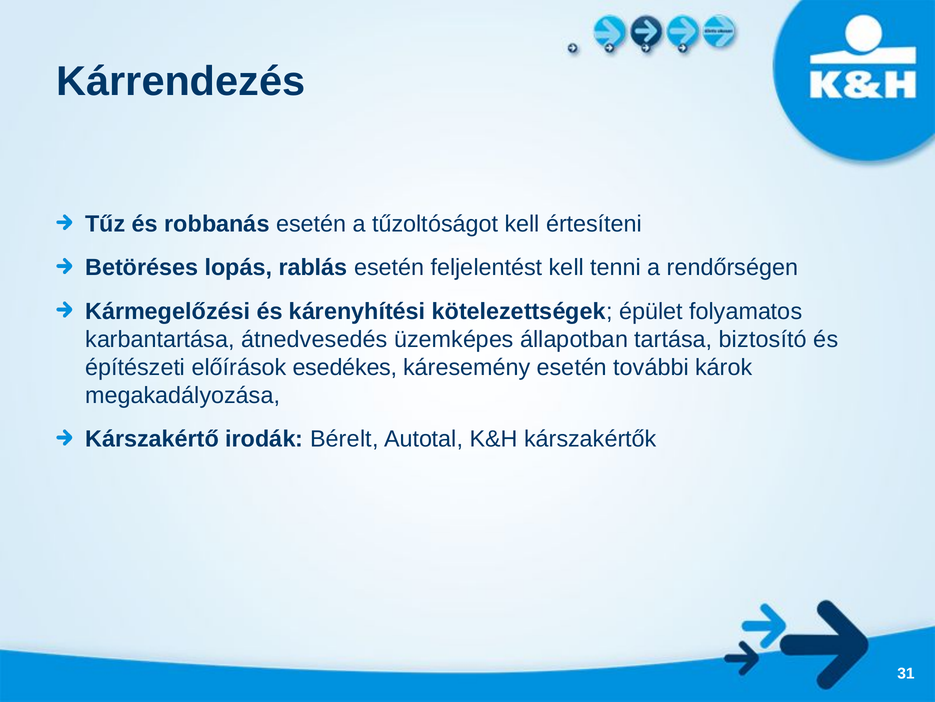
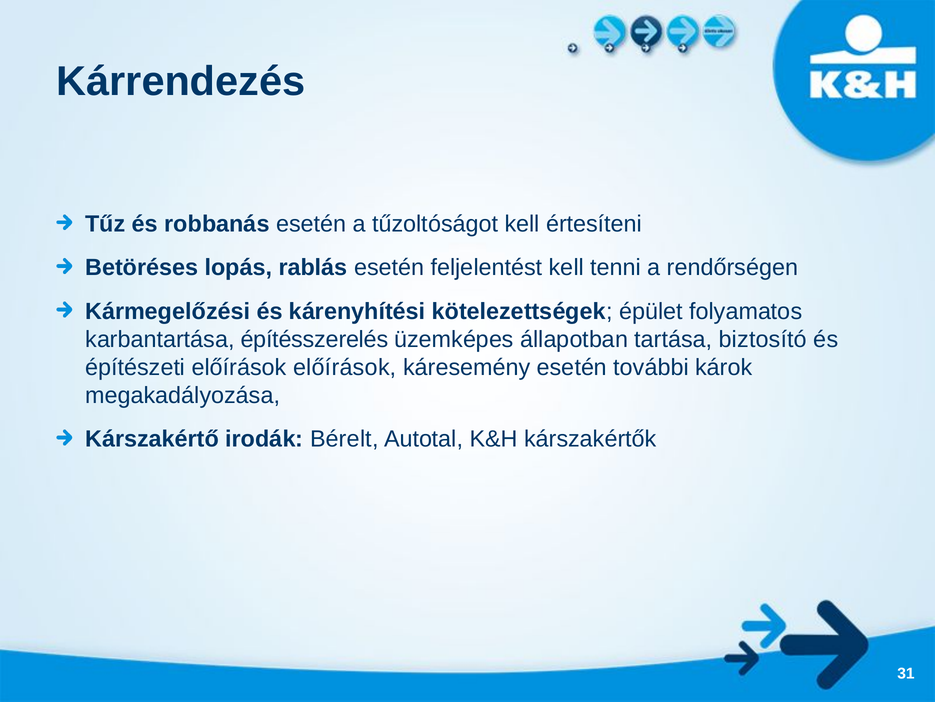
átnedvesedés: átnedvesedés -> építésszerelés
előírások esedékes: esedékes -> előírások
